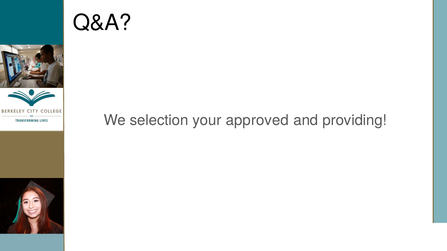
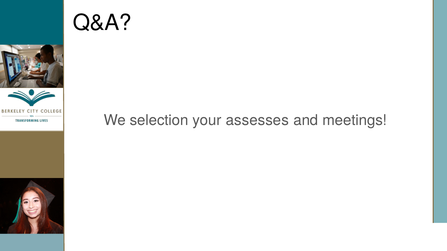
approved: approved -> assesses
providing: providing -> meetings
